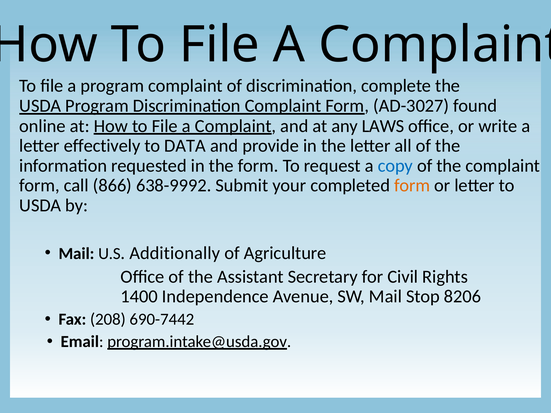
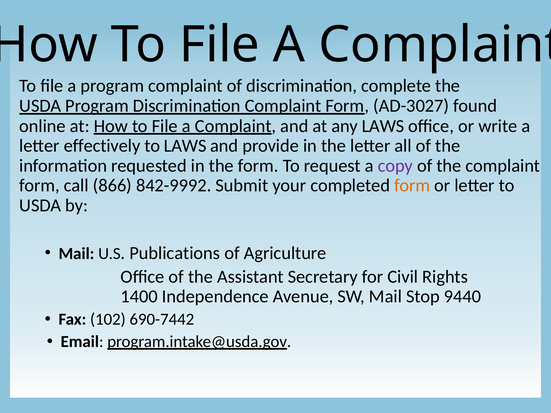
to DATA: DATA -> LAWS
copy colour: blue -> purple
638-9992: 638-9992 -> 842-9992
Additionally: Additionally -> Publications
8206: 8206 -> 9440
208: 208 -> 102
